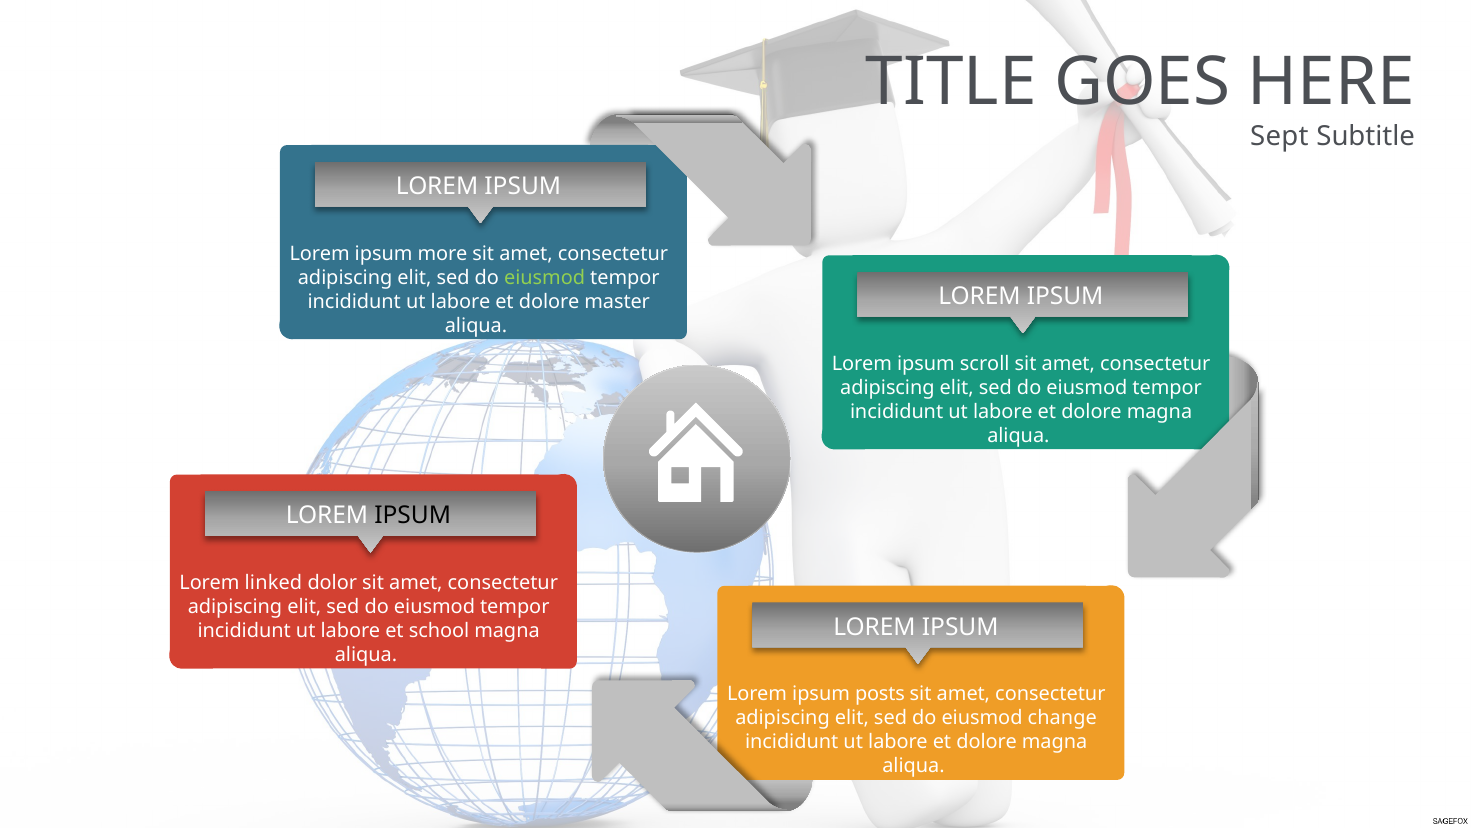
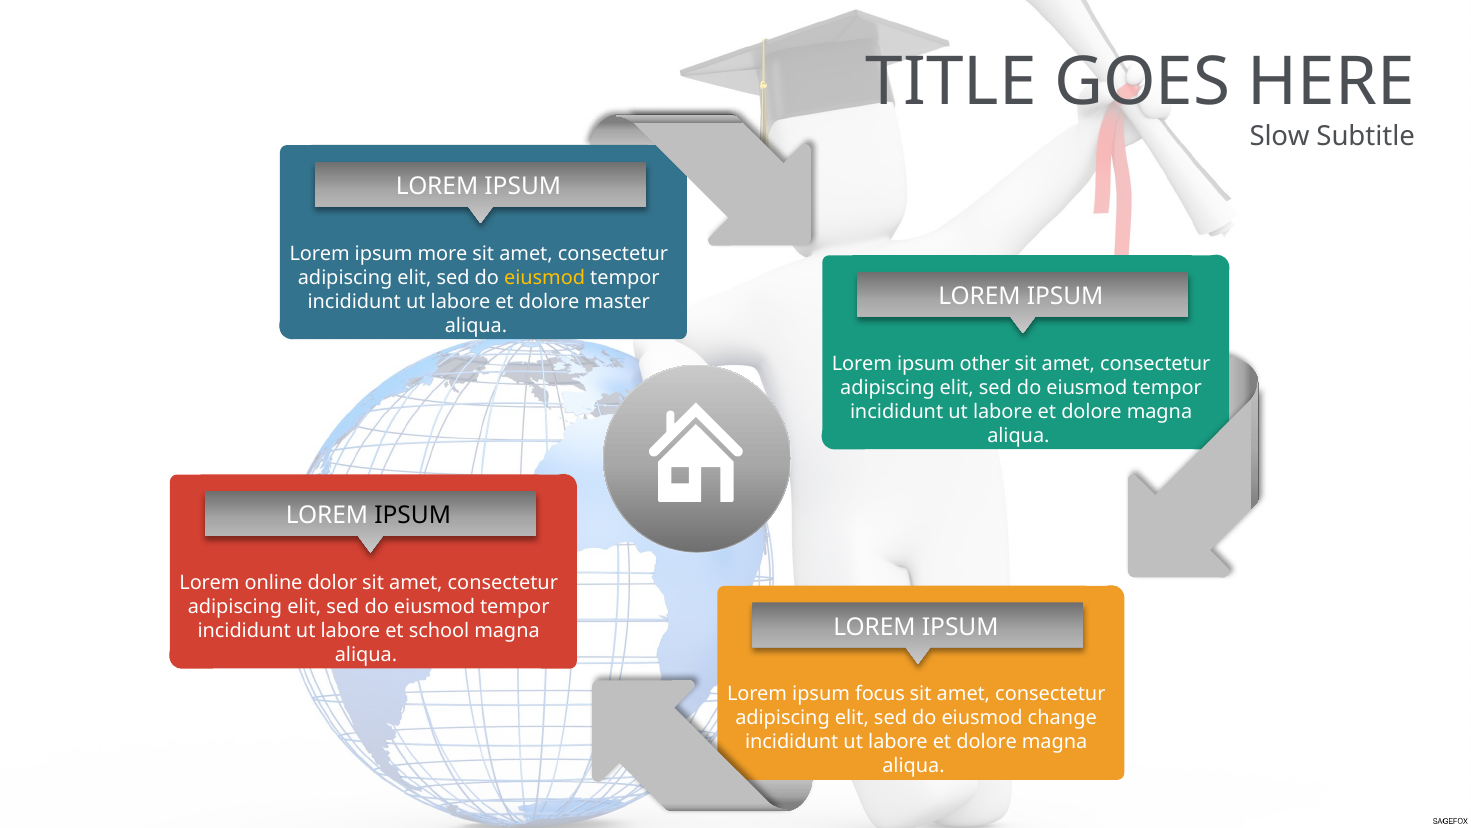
Sept: Sept -> Slow
eiusmod at (545, 277) colour: light green -> yellow
scroll: scroll -> other
linked: linked -> online
posts: posts -> focus
